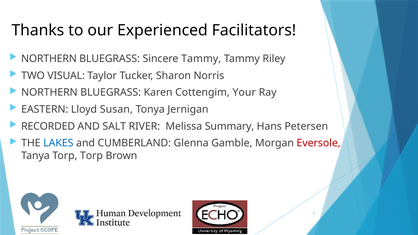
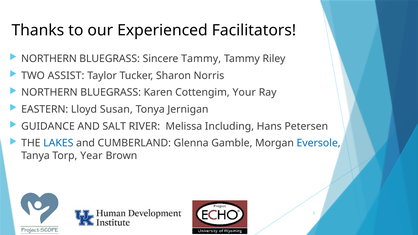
VISUAL: VISUAL -> ASSIST
RECORDED: RECORDED -> GUIDANCE
Summary: Summary -> Including
Eversole colour: red -> blue
Torp Torp: Torp -> Year
